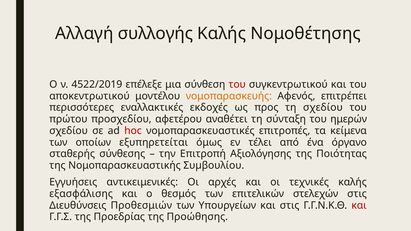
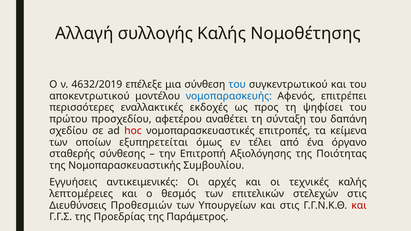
4522/2019: 4522/2019 -> 4632/2019
του at (237, 84) colour: red -> blue
νομοπαρασκευής colour: orange -> blue
τη σχεδίου: σχεδίου -> ψηφίσει
ημερών: ημερών -> δαπάνη
εξασφάλισης: εξασφάλισης -> λεπτομέρειες
Προώθησης: Προώθησης -> Παράμετρος
